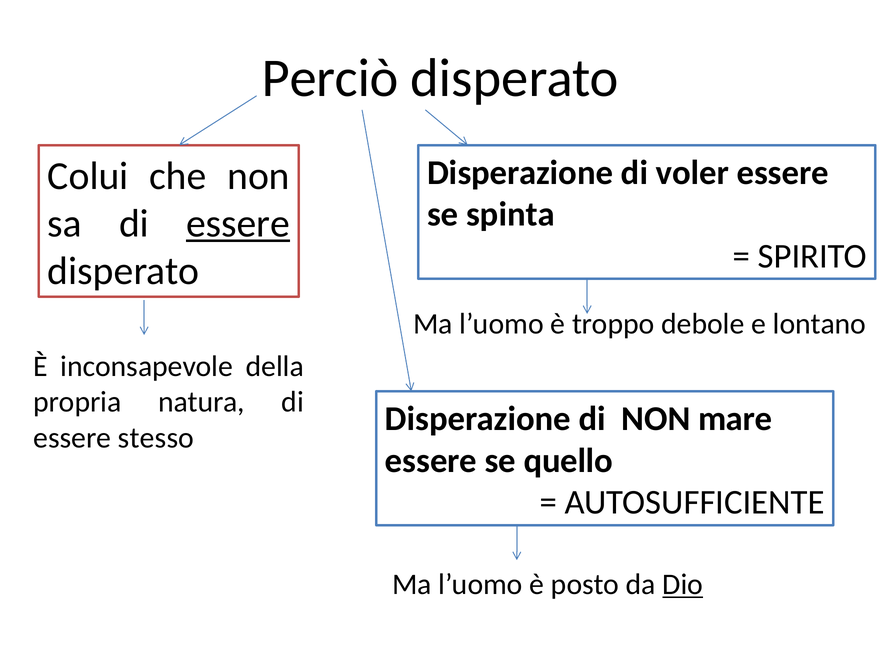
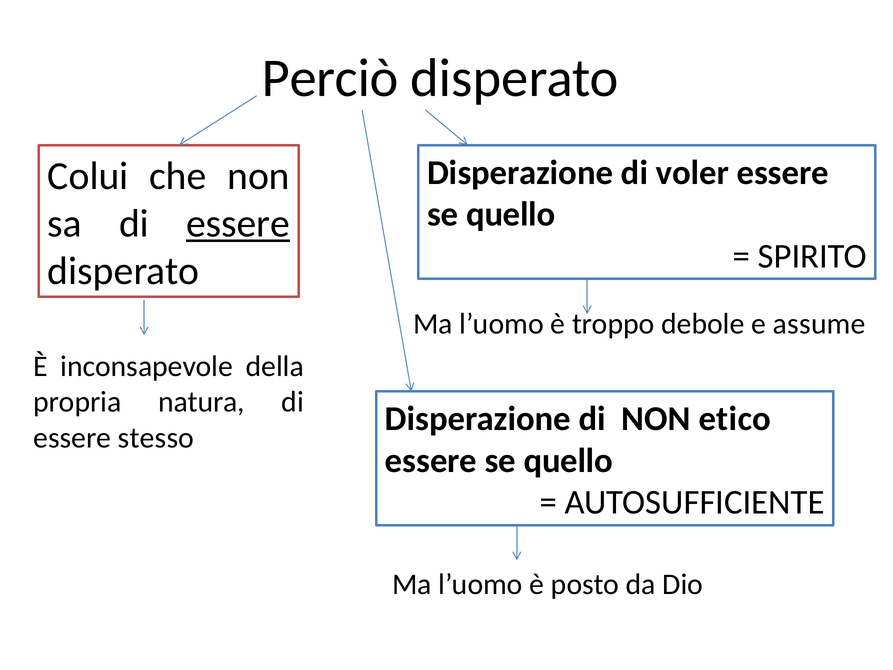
spinta at (511, 214): spinta -> quello
lontano: lontano -> assume
mare: mare -> etico
Dio underline: present -> none
